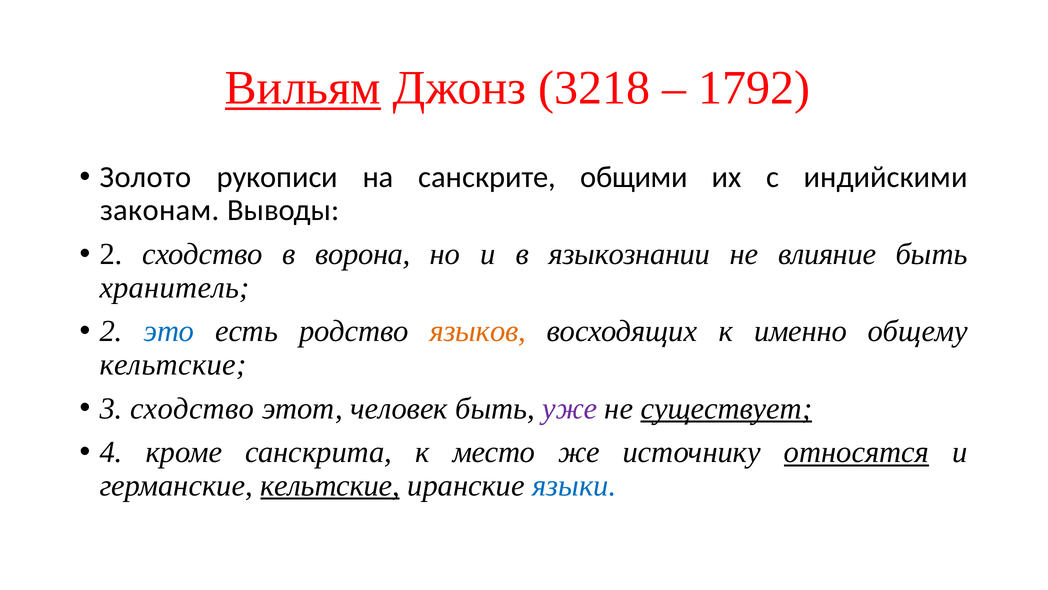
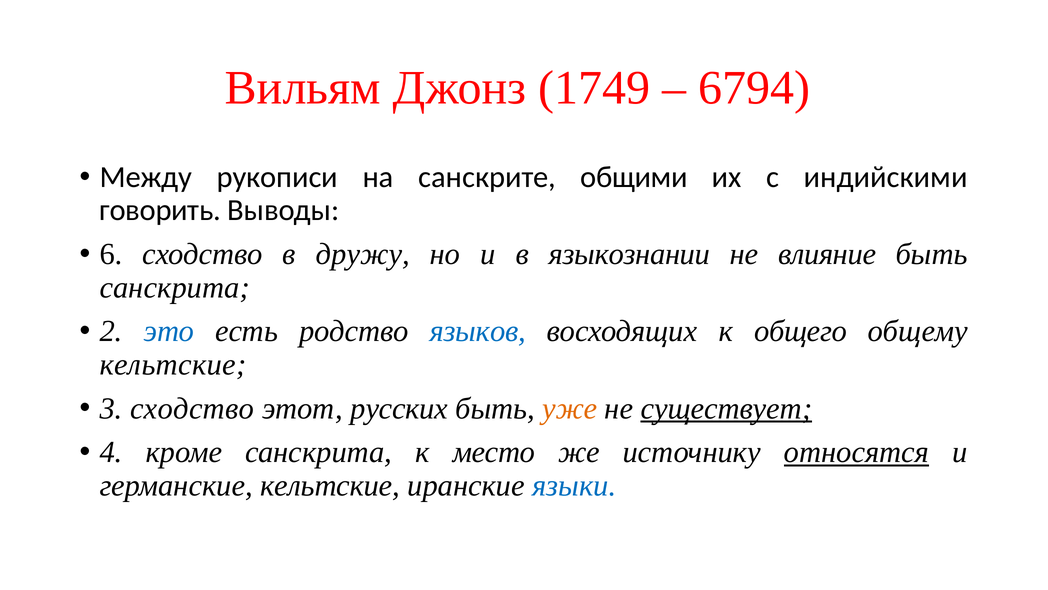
Вильям underline: present -> none
3218: 3218 -> 1749
1792: 1792 -> 6794
Золото: Золото -> Между
законам: законам -> говорить
2 at (111, 254): 2 -> 6
ворона: ворона -> дружу
хранитель at (175, 287): хранитель -> санскрита
языков colour: orange -> blue
именно: именно -> общего
человек: человек -> русских
уже colour: purple -> orange
кельтские at (330, 485) underline: present -> none
